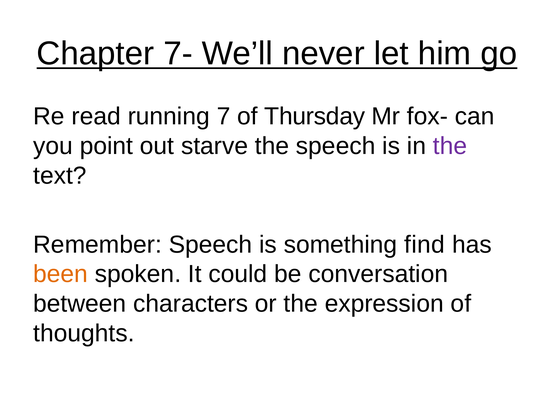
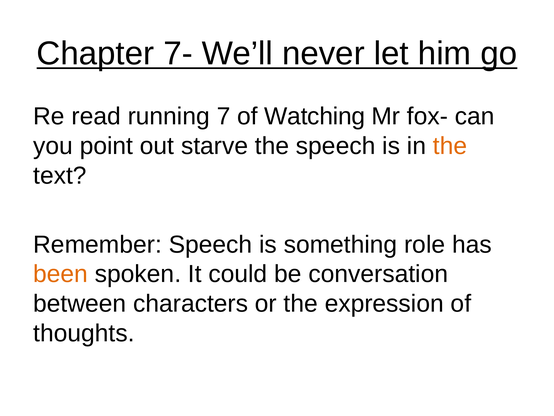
Thursday: Thursday -> Watching
the at (450, 146) colour: purple -> orange
find: find -> role
